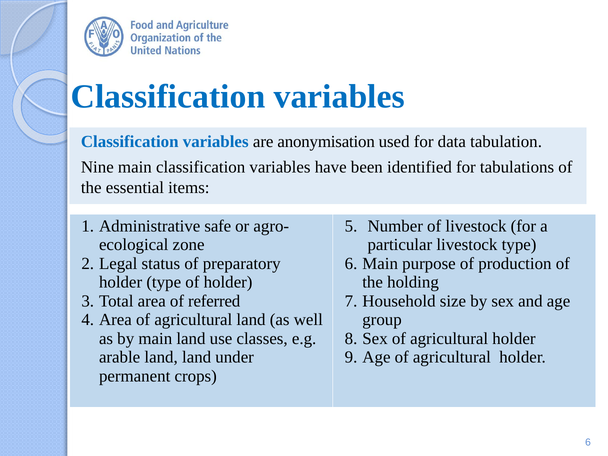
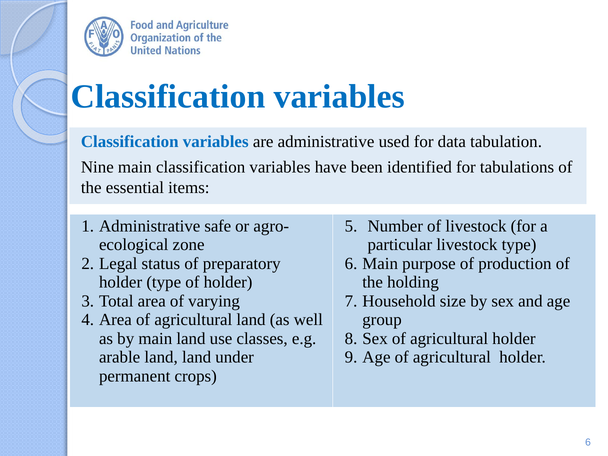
are anonymisation: anonymisation -> administrative
referred: referred -> varying
